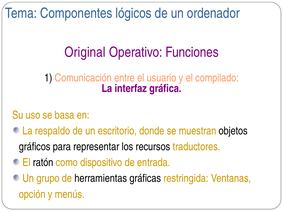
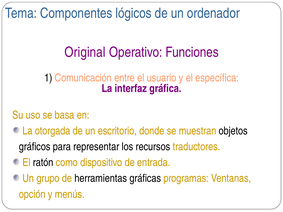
compilado: compilado -> específica
respaldo: respaldo -> otorgada
restringida: restringida -> programas
